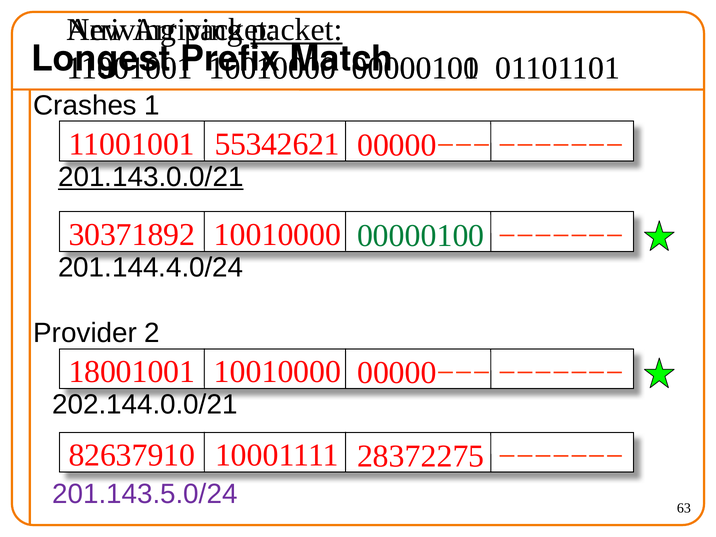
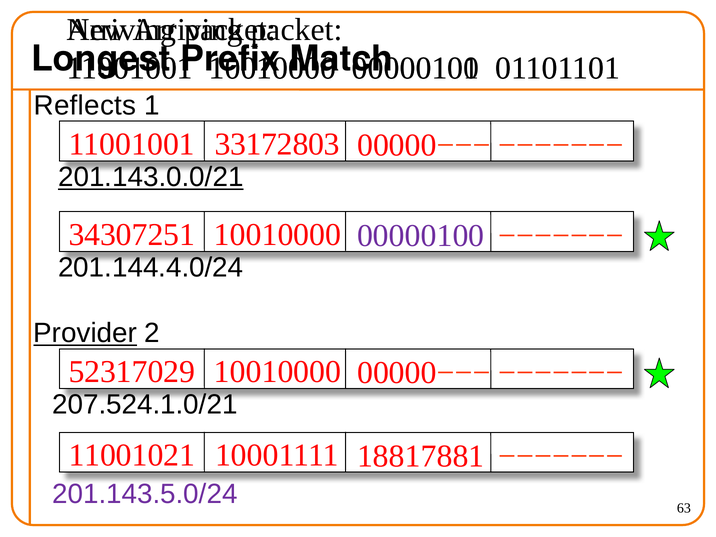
packet at (296, 30) underline: present -> none
Crashes: Crashes -> Reflects
55342621: 55342621 -> 33172803
30371892: 30371892 -> 34307251
00000100 at (421, 236) colour: green -> purple
Provider underline: none -> present
18001001: 18001001 -> 52317029
202.144.0.0/21: 202.144.0.0/21 -> 207.524.1.0/21
82637910: 82637910 -> 11001021
28372275: 28372275 -> 18817881
